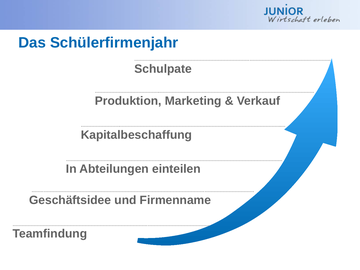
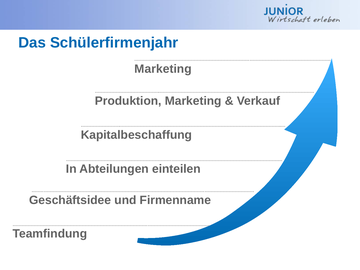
Schulpate at (163, 69): Schulpate -> Marketing
